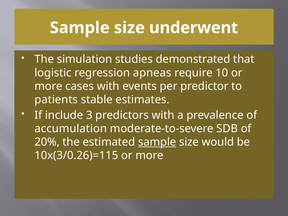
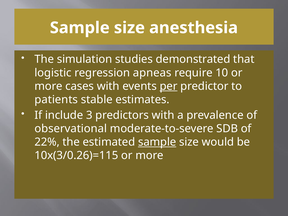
underwent: underwent -> anesthesia
per underline: none -> present
accumulation: accumulation -> observational
20%: 20% -> 22%
